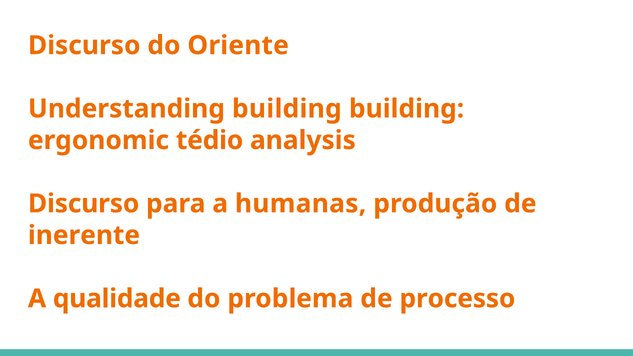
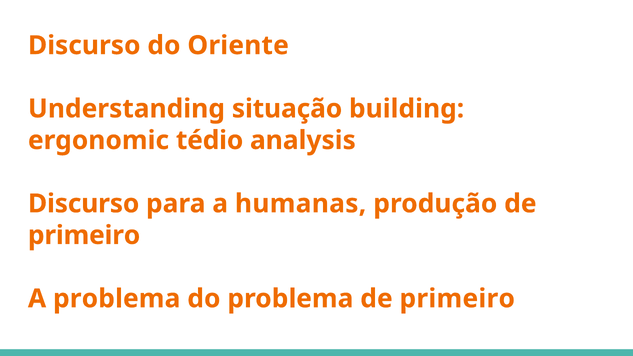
Understanding building: building -> situação
inerente at (84, 235): inerente -> primeiro
A qualidade: qualidade -> problema
problema de processo: processo -> primeiro
